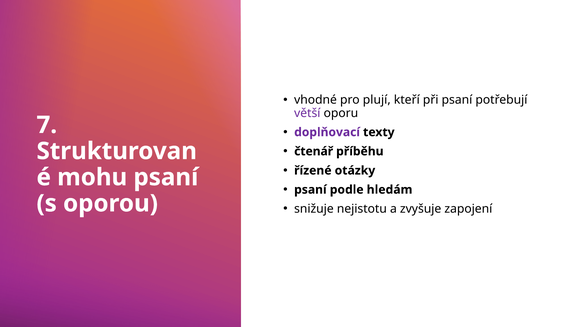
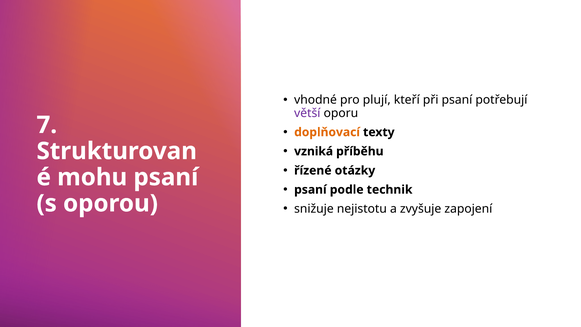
doplňovací colour: purple -> orange
čtenář: čtenář -> vzniká
hledám: hledám -> technik
